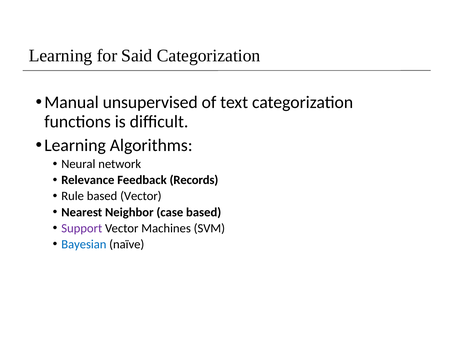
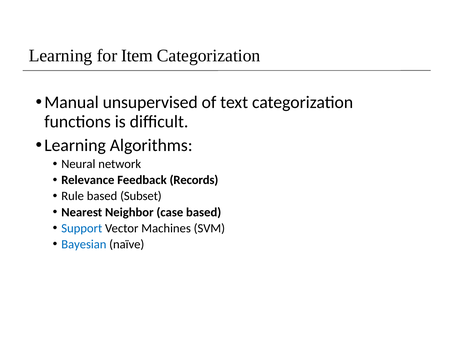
Said: Said -> Item
based Vector: Vector -> Subset
Support colour: purple -> blue
